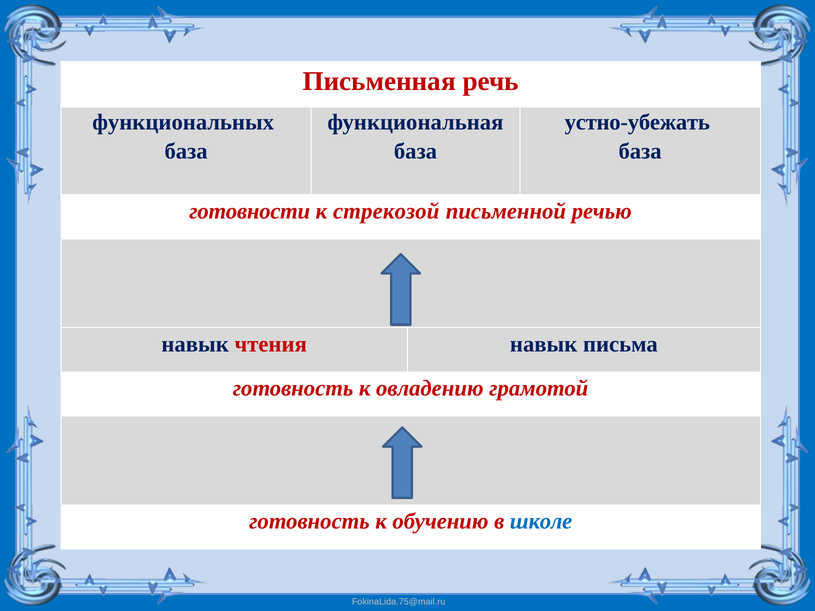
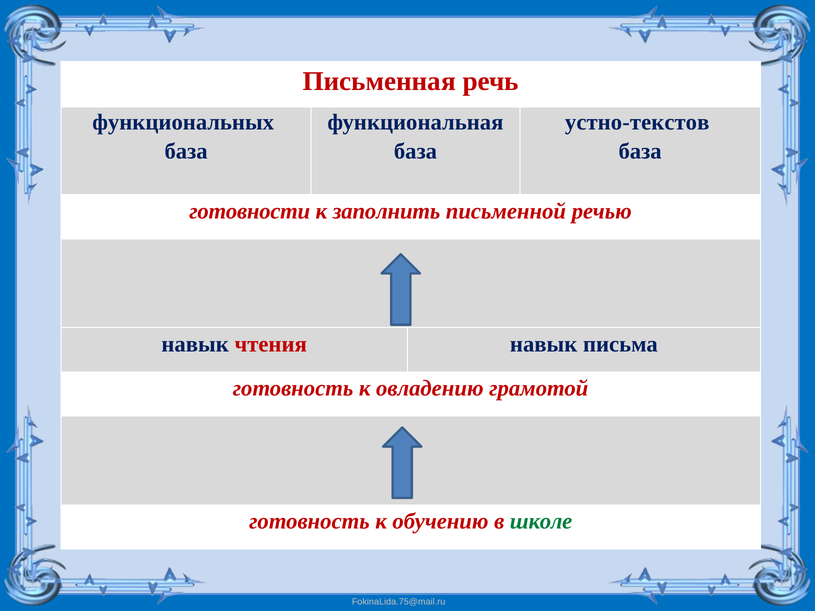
устно-убежать: устно-убежать -> устно-текстов
стрекозой: стрекозой -> заполнить
школе colour: blue -> green
